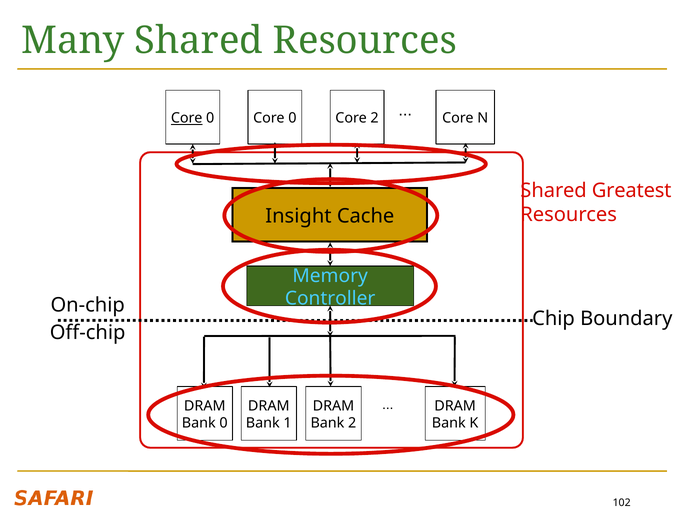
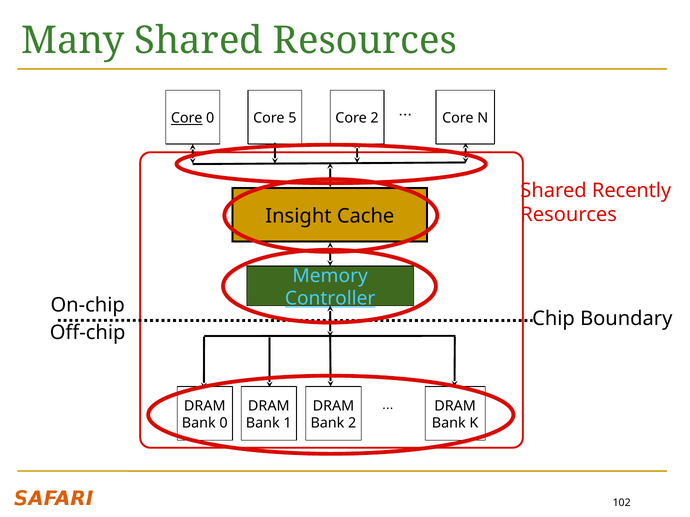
0 Core 0: 0 -> 5
Greatest: Greatest -> Recently
Controller underline: none -> present
